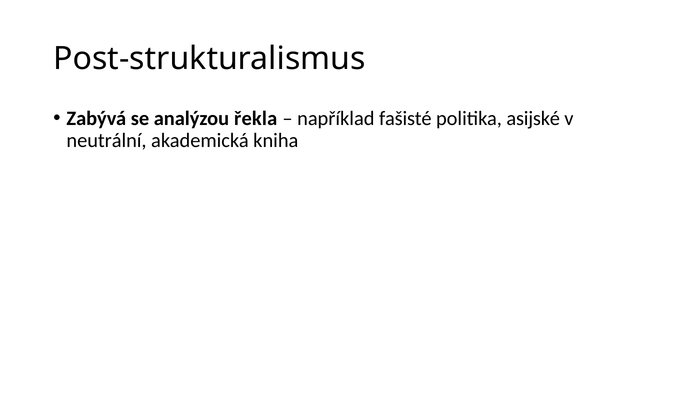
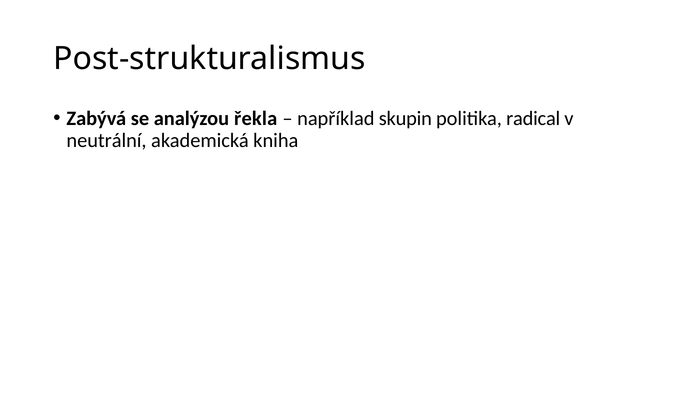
fašisté: fašisté -> skupin
asijské: asijské -> radical
